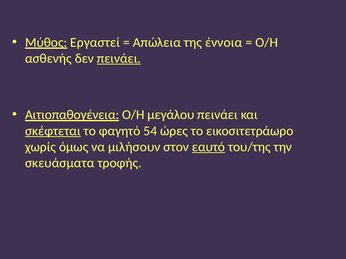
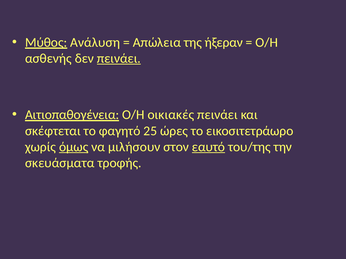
Εργαστεί: Εργαστεί -> Ανάλυση
έννοια: έννοια -> ήξεραν
μεγάλου: μεγάλου -> οικιακές
σκέφτεται underline: present -> none
54: 54 -> 25
όμως underline: none -> present
